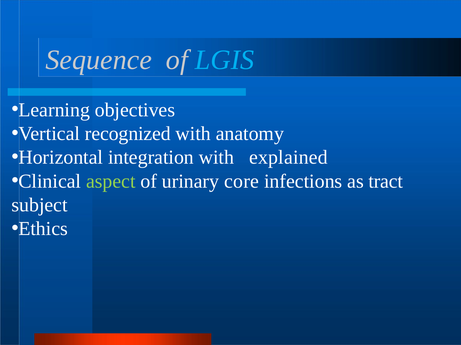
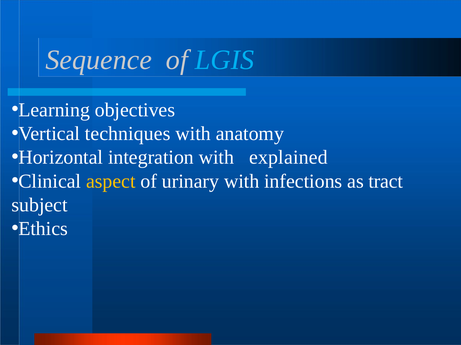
recognized: recognized -> techniques
aspect colour: light green -> yellow
urinary core: core -> with
